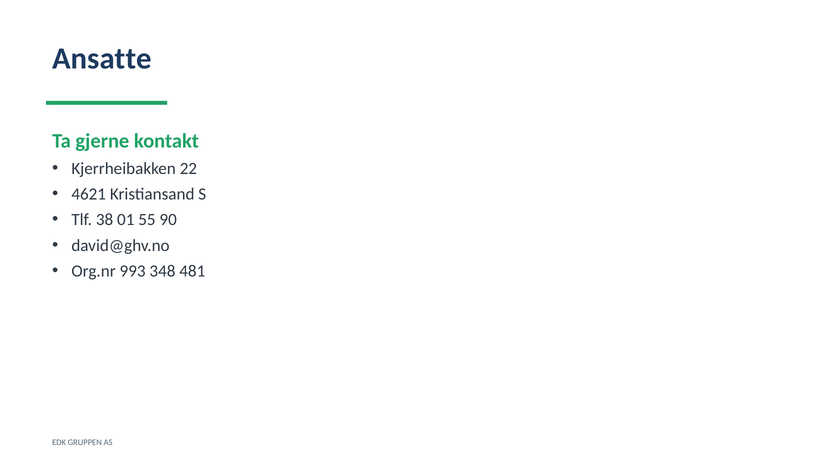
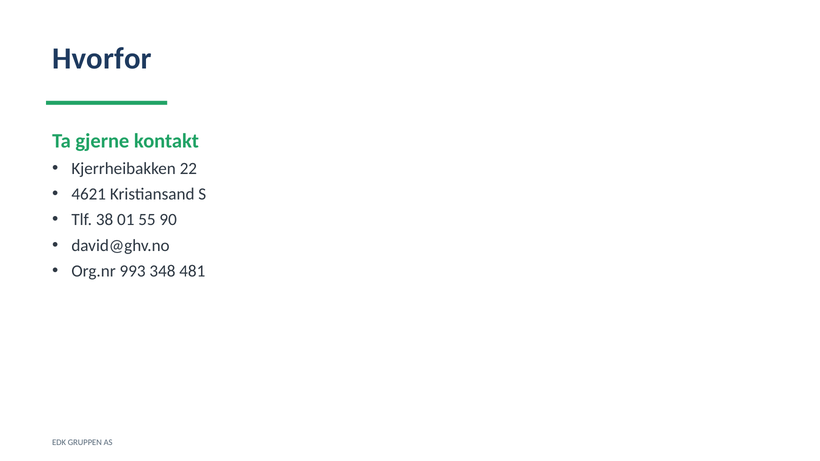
Ansatte: Ansatte -> Hvorfor
